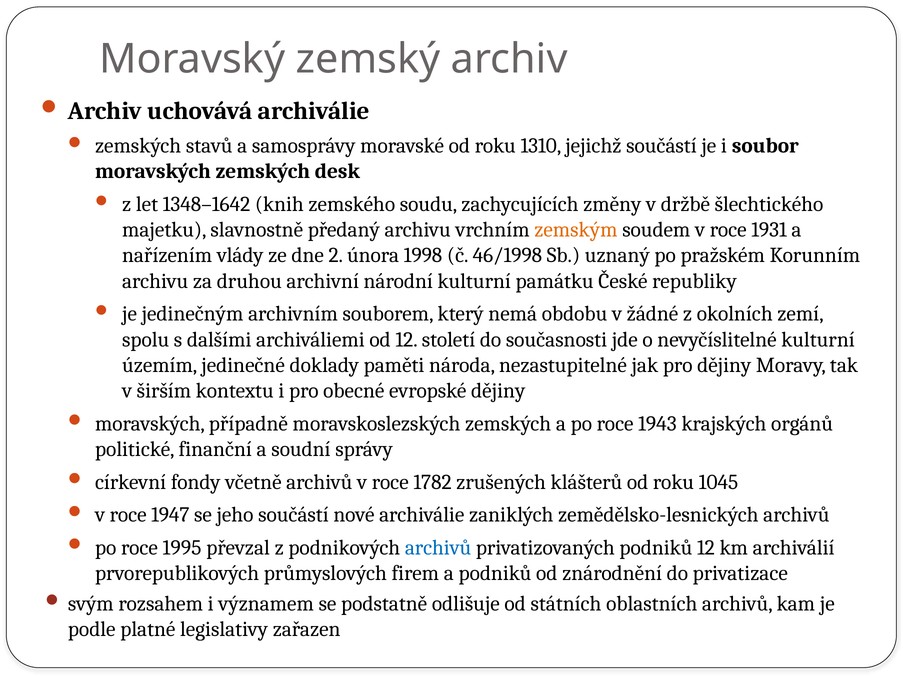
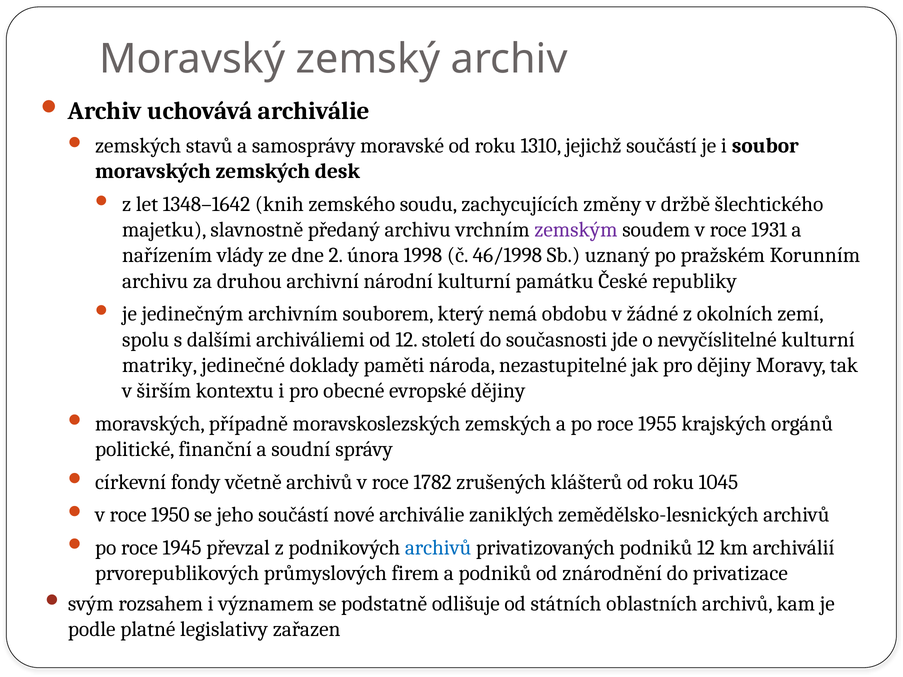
zemským colour: orange -> purple
územím: územím -> matriky
1943: 1943 -> 1955
1947: 1947 -> 1950
1995: 1995 -> 1945
